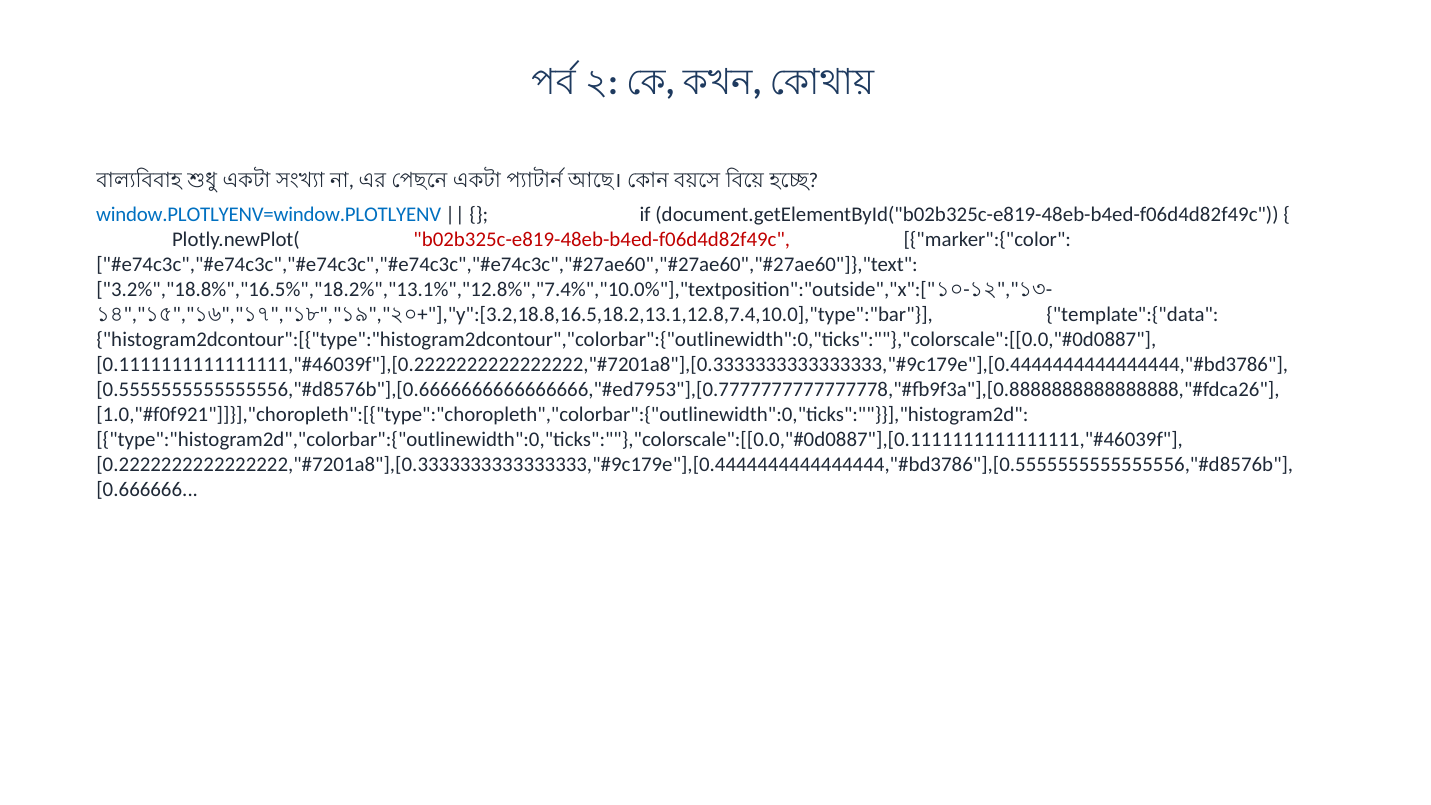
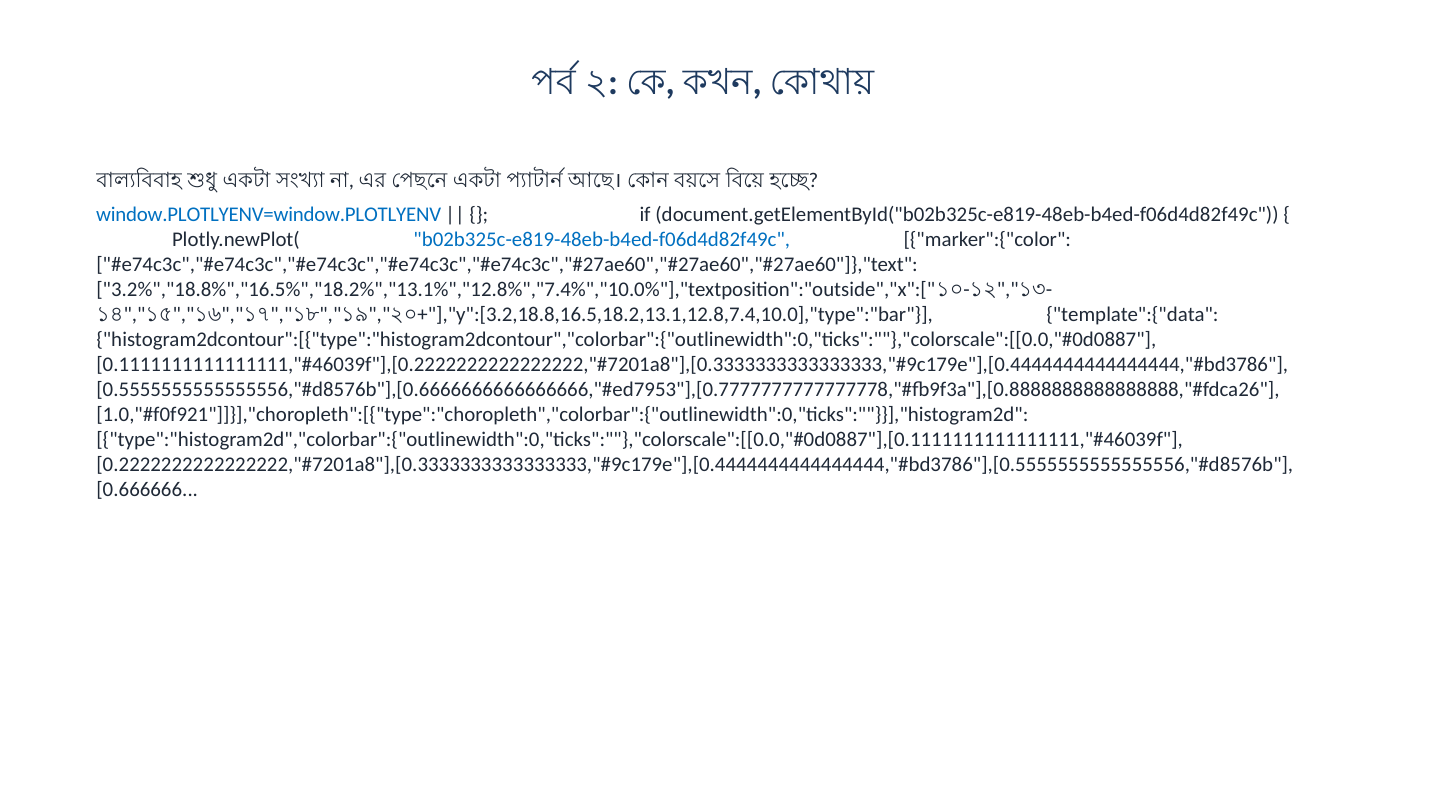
b02b325c-e819-48eb-b4ed-f06d4d82f49c colour: red -> blue
